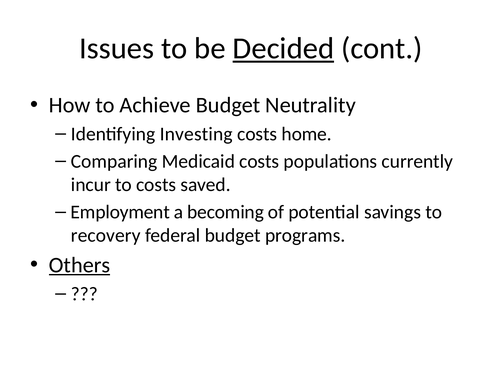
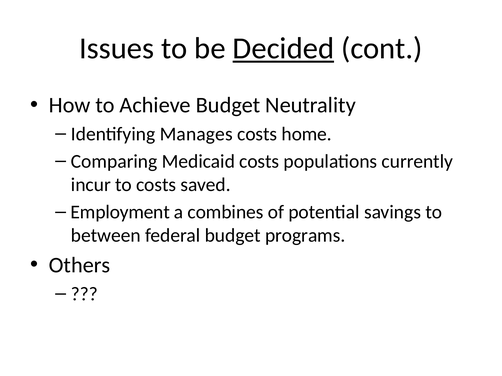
Investing: Investing -> Manages
becoming: becoming -> combines
recovery: recovery -> between
Others underline: present -> none
